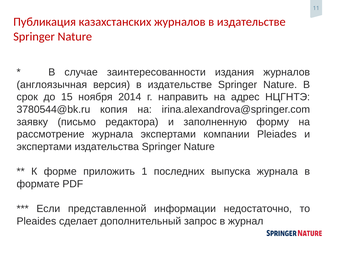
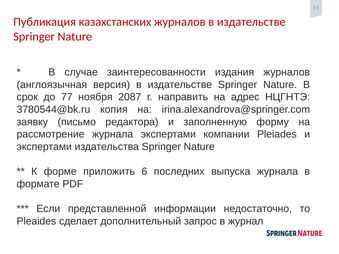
15: 15 -> 77
2014: 2014 -> 2087
1: 1 -> 6
